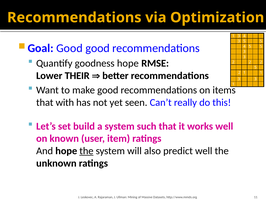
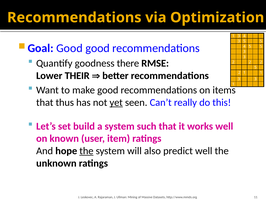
goodness hope: hope -> there
with: with -> thus
yet underline: none -> present
